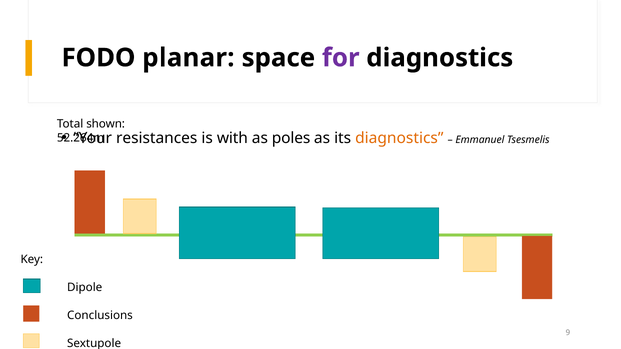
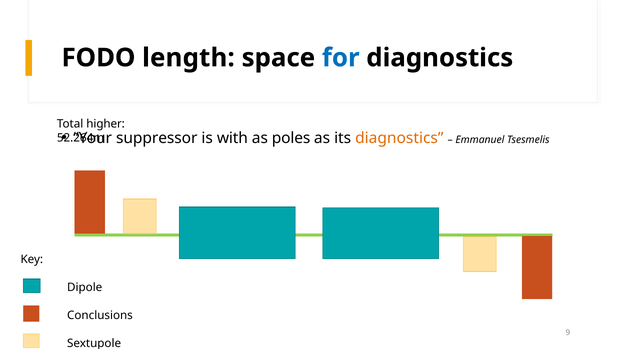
planar: planar -> length
for colour: purple -> blue
shown: shown -> higher
resistances: resistances -> suppressor
